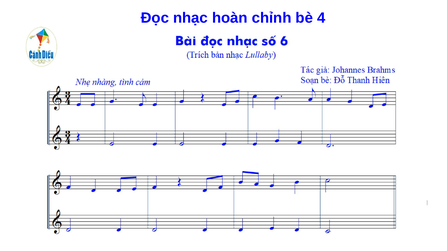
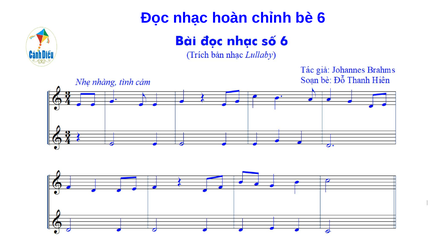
4: 4 -> 6
